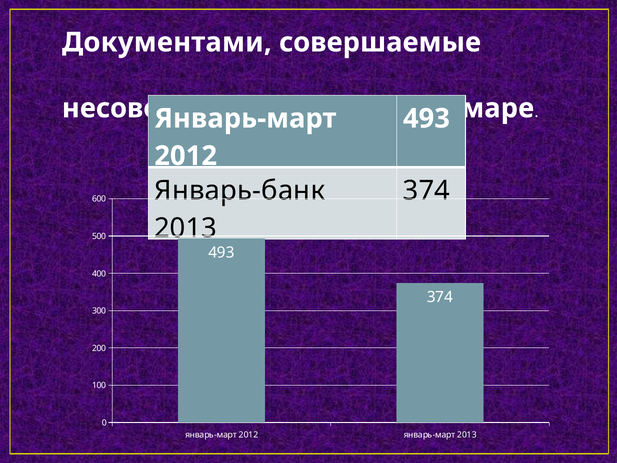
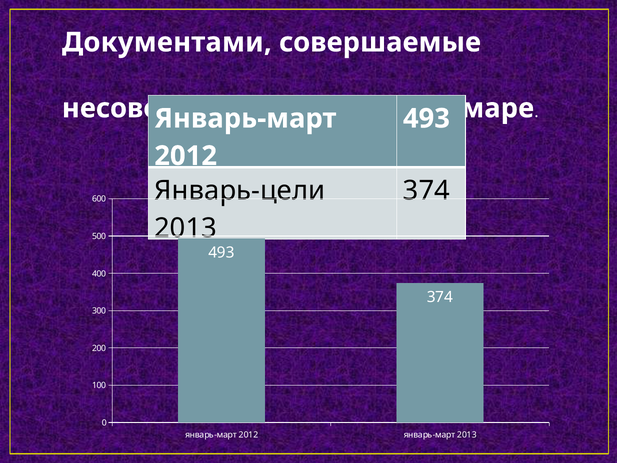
Январь-банк: Январь-банк -> Январь-цели
